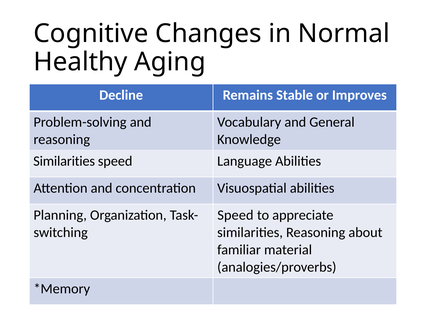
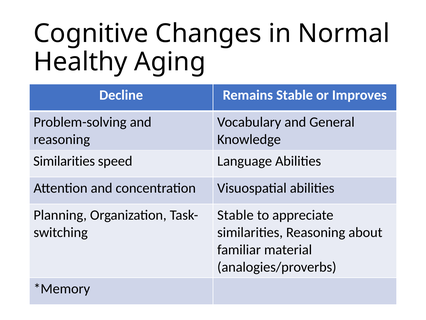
Speed at (235, 215): Speed -> Stable
